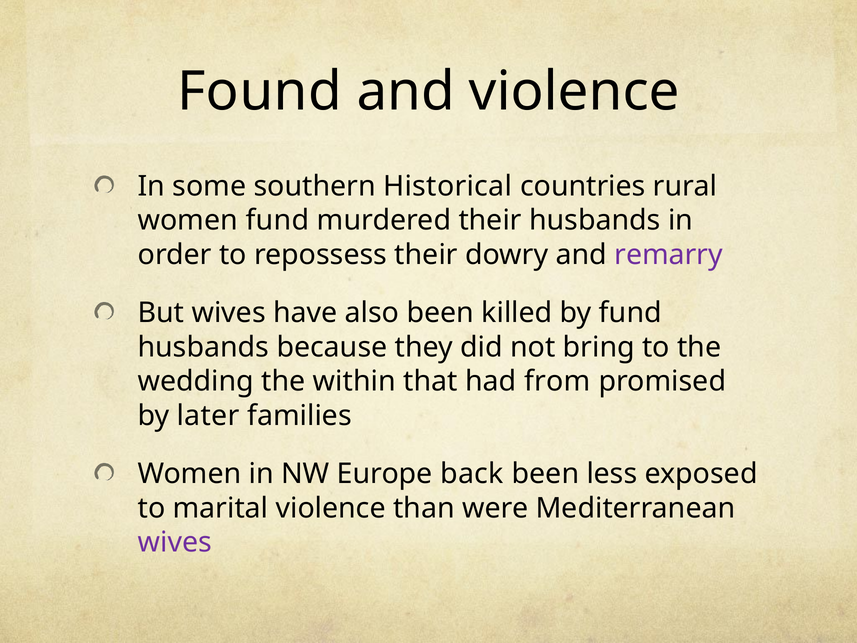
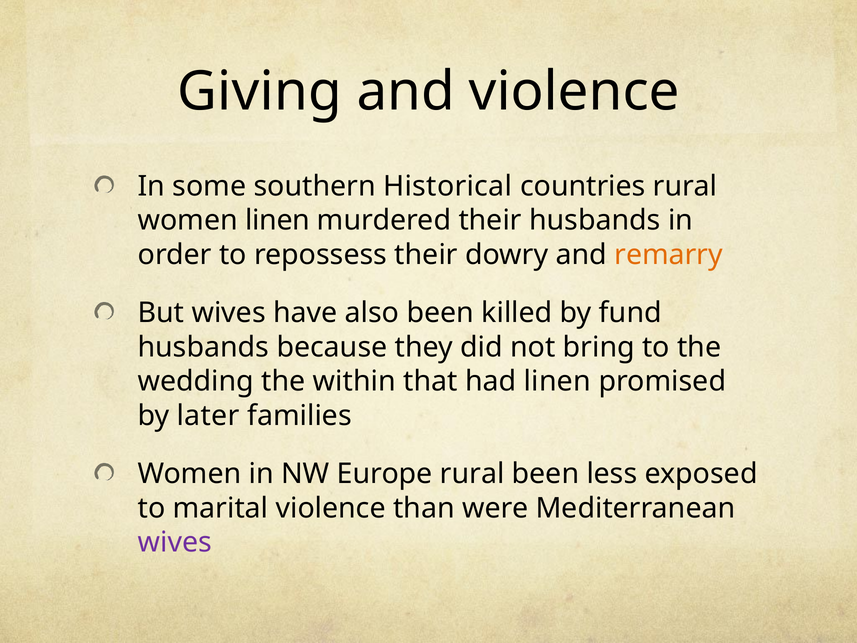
Found: Found -> Giving
women fund: fund -> linen
remarry colour: purple -> orange
had from: from -> linen
Europe back: back -> rural
